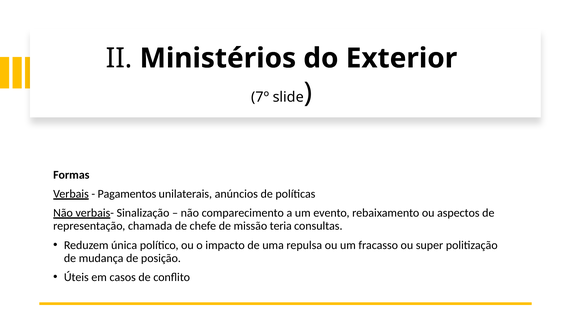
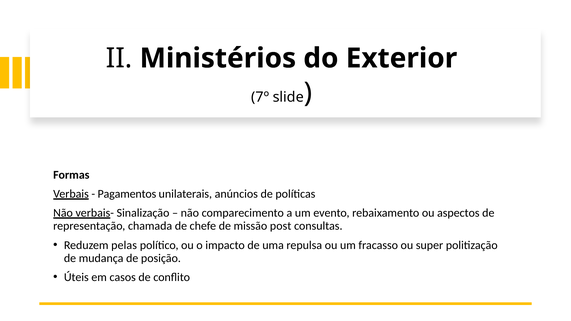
teria: teria -> post
única: única -> pelas
